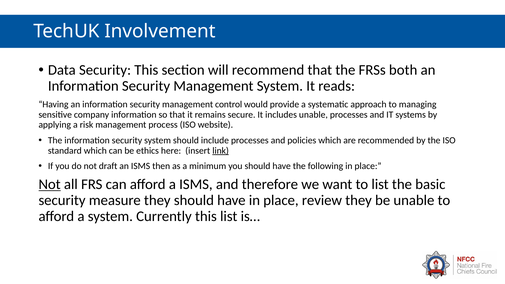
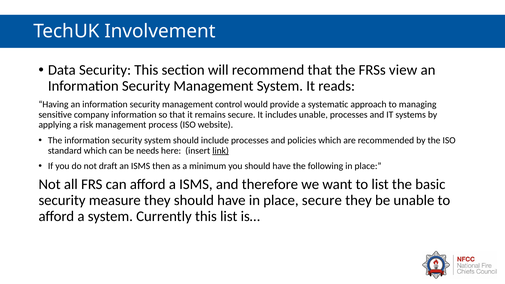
both: both -> view
ethics: ethics -> needs
Not at (50, 184) underline: present -> none
place review: review -> secure
